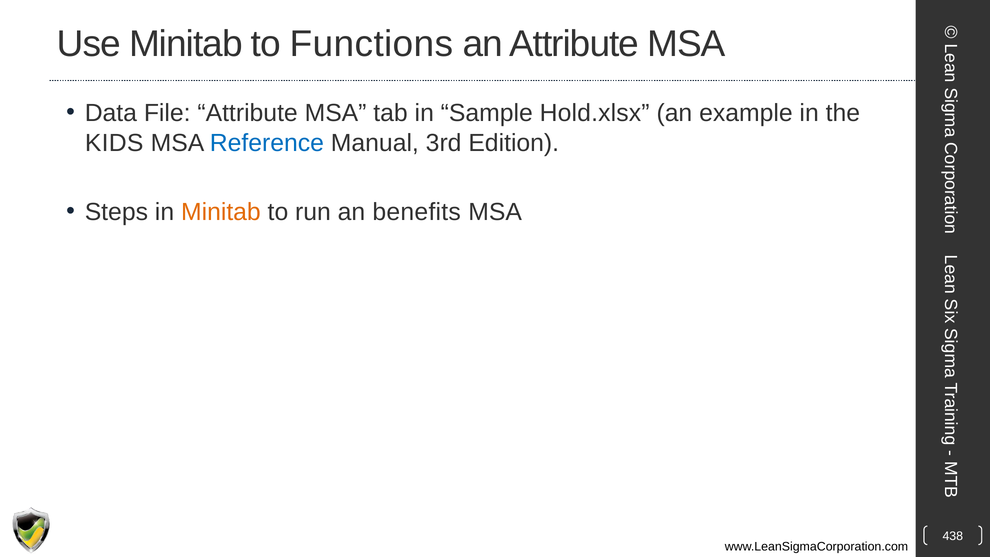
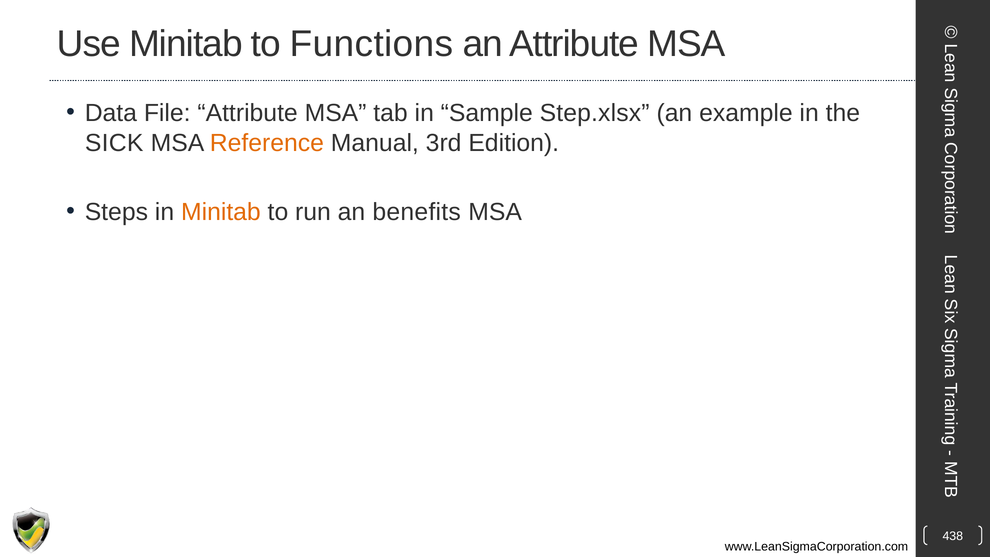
Hold.xlsx: Hold.xlsx -> Step.xlsx
KIDS: KIDS -> SICK
Reference colour: blue -> orange
